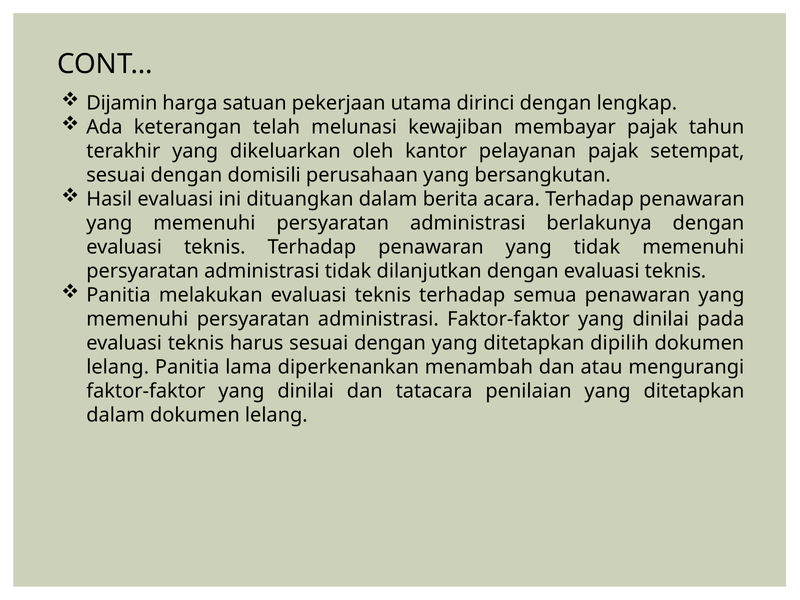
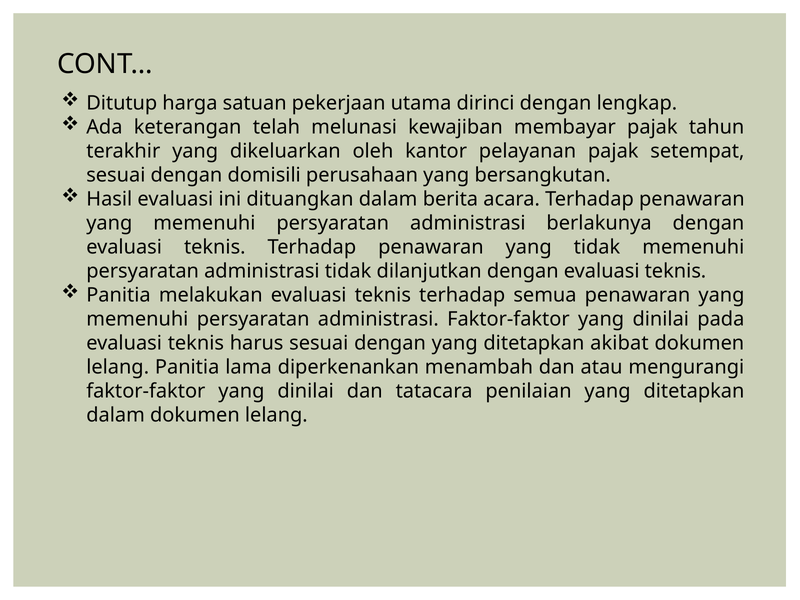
Dijamin: Dijamin -> Ditutup
dipilih: dipilih -> akibat
